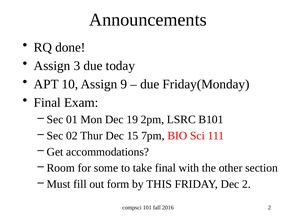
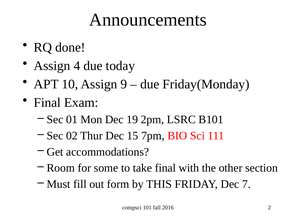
3: 3 -> 4
Dec 2: 2 -> 7
